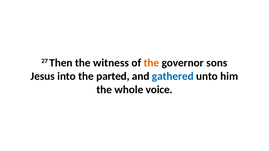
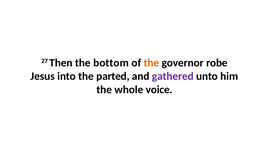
witness: witness -> bottom
sons: sons -> robe
gathered colour: blue -> purple
